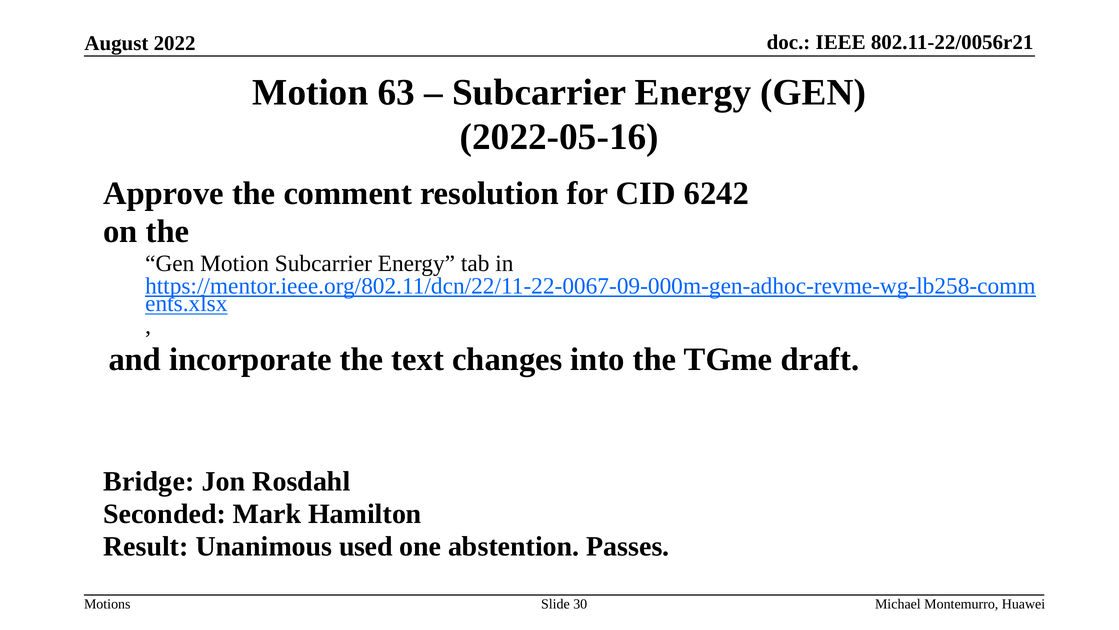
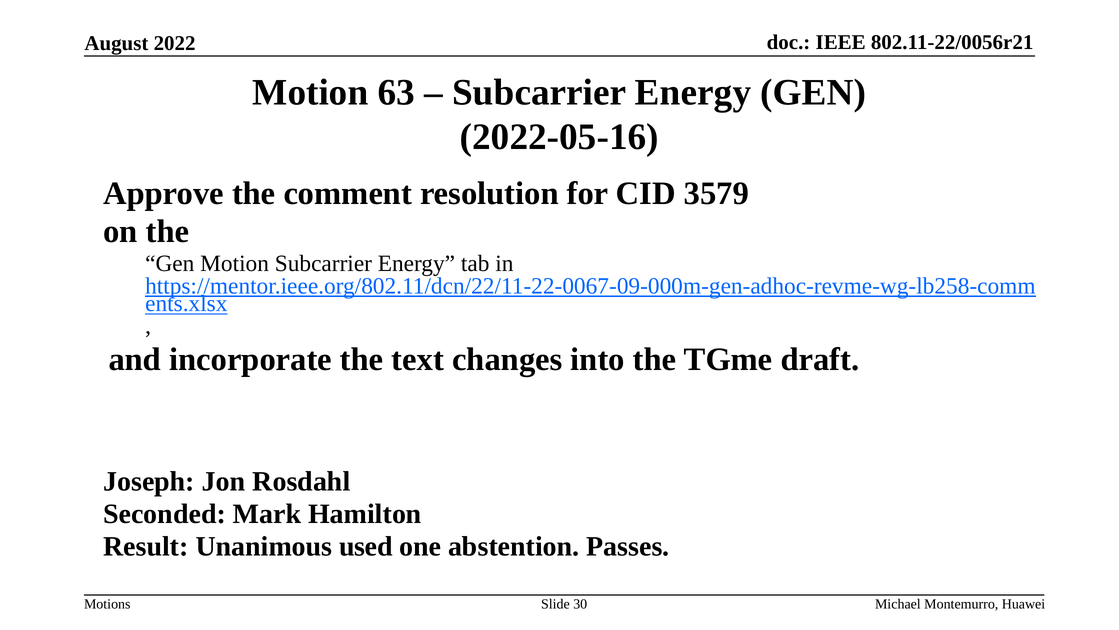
6242: 6242 -> 3579
Bridge: Bridge -> Joseph
